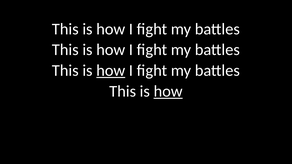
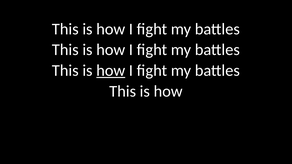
how at (168, 91) underline: present -> none
